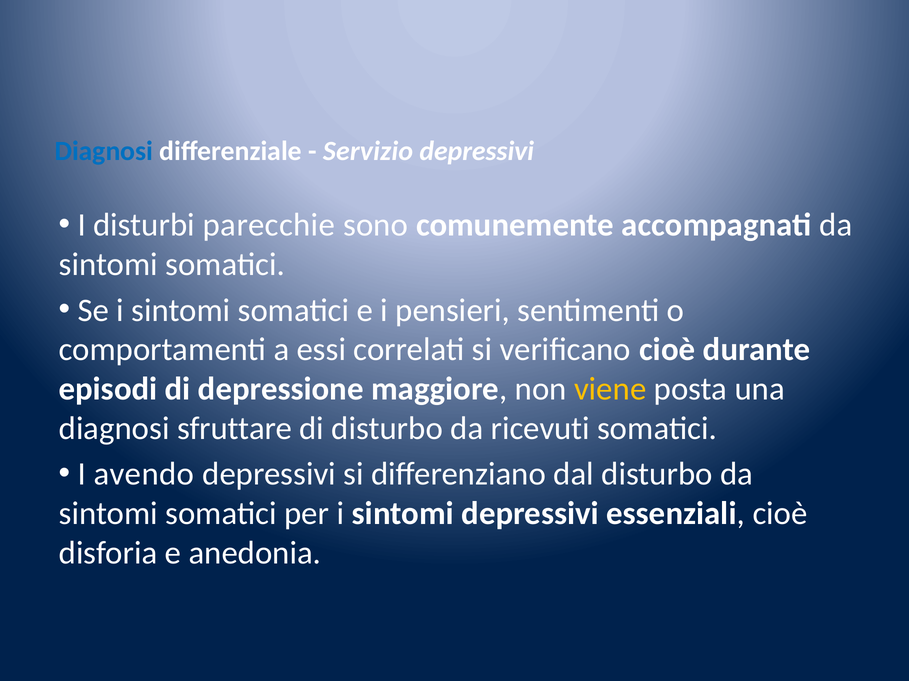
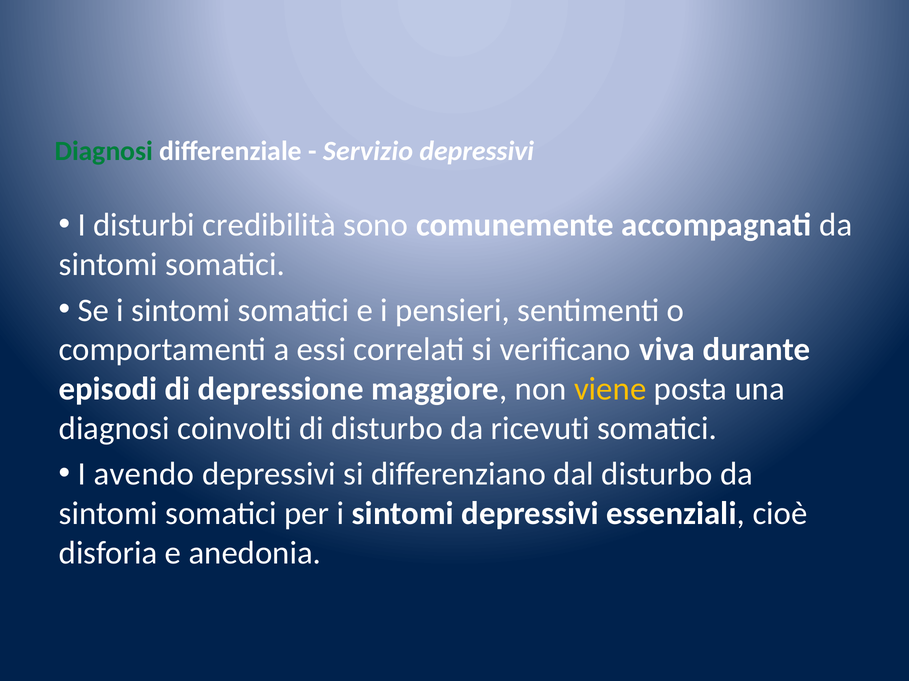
Diagnosi at (104, 151) colour: blue -> green
parecchie: parecchie -> credibilità
verificano cioè: cioè -> viva
sfruttare: sfruttare -> coinvolti
